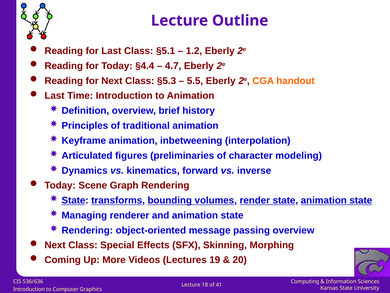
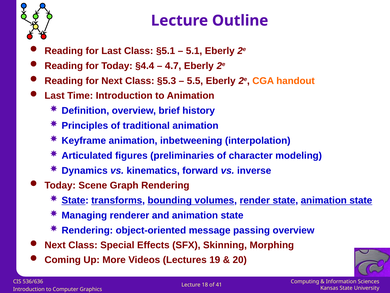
1.2: 1.2 -> 5.1
